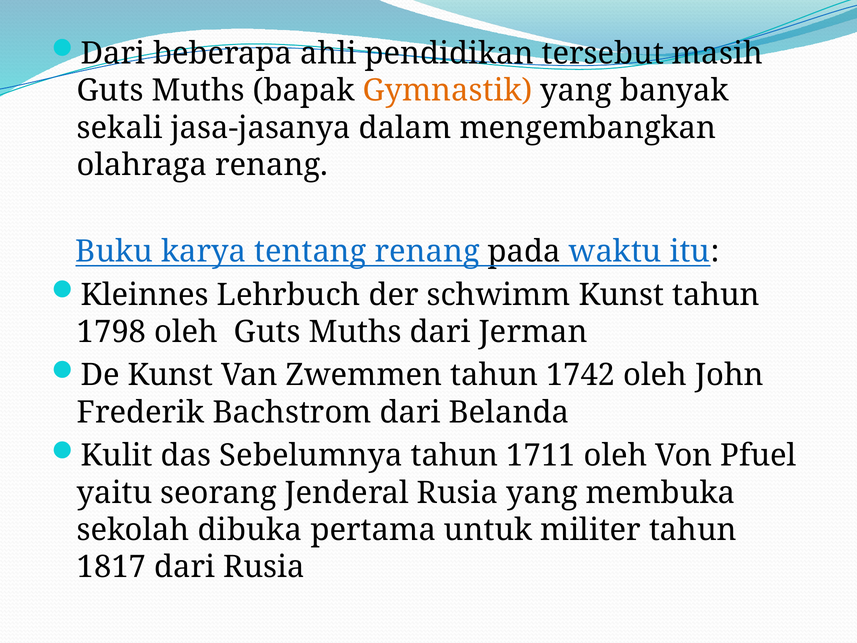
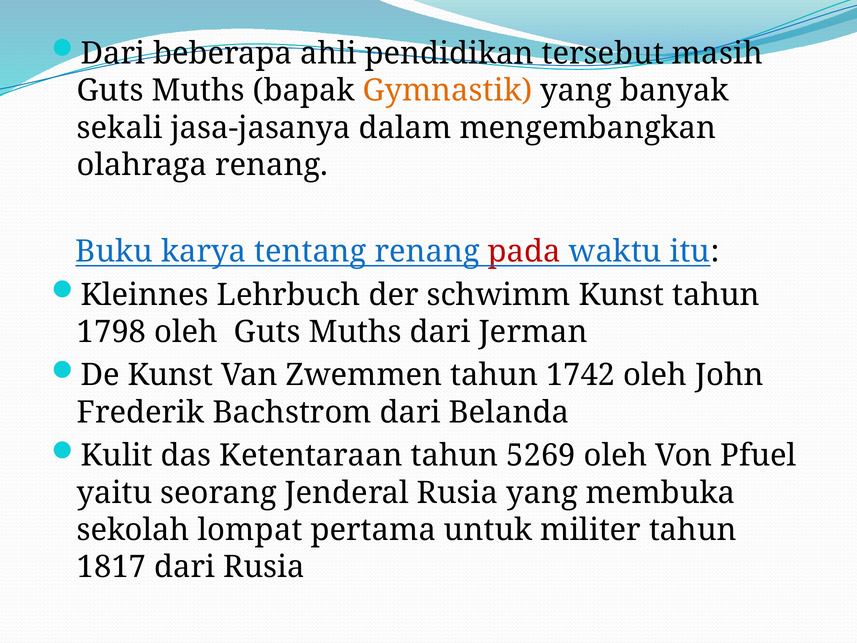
pada colour: black -> red
Sebelumnya: Sebelumnya -> Ketentaraan
1711: 1711 -> 5269
dibuka: dibuka -> lompat
